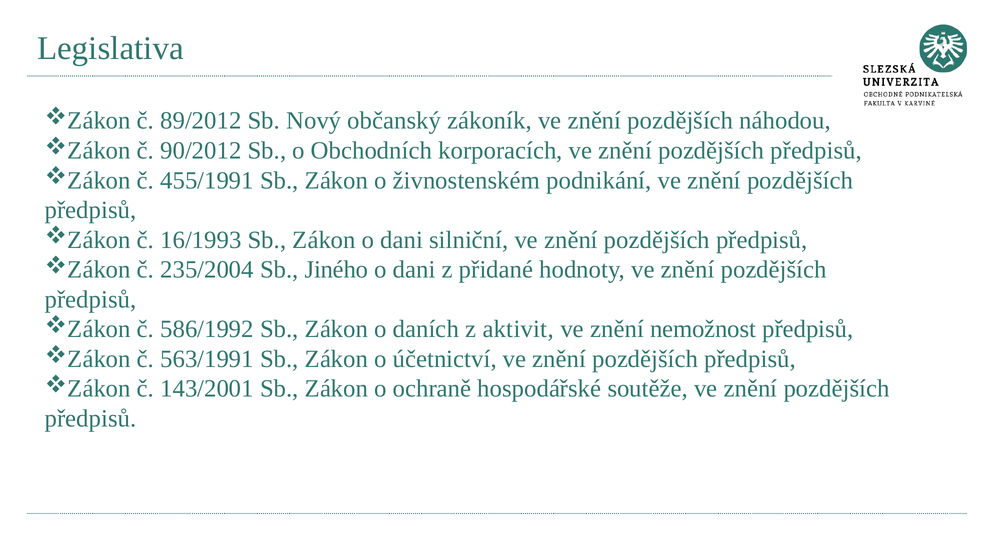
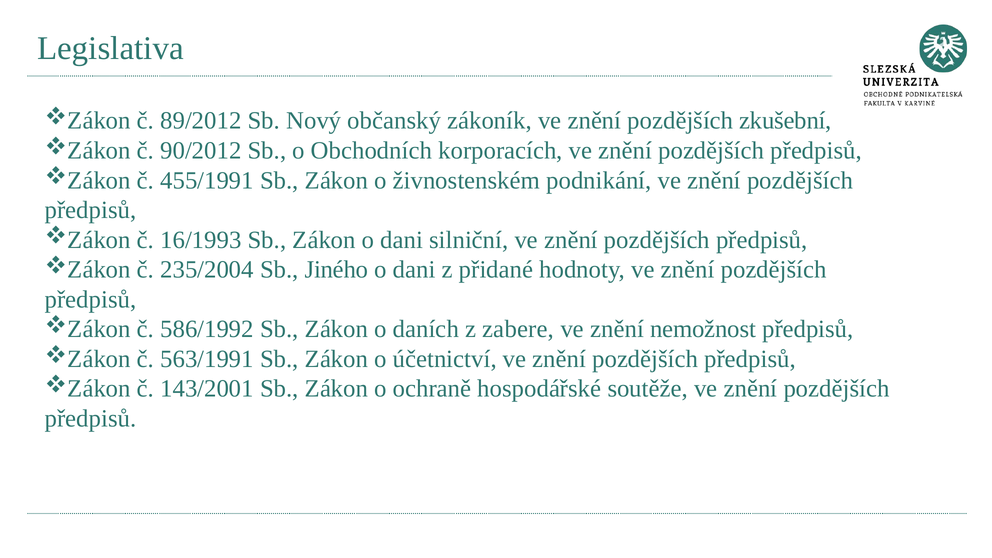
náhodou: náhodou -> zkušební
aktivit: aktivit -> zabere
